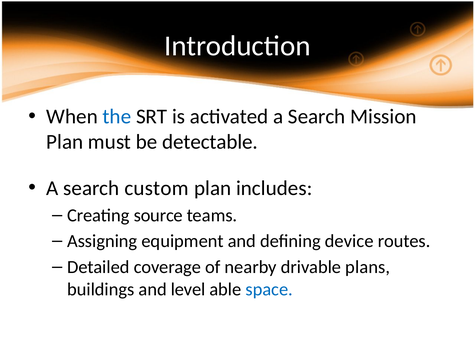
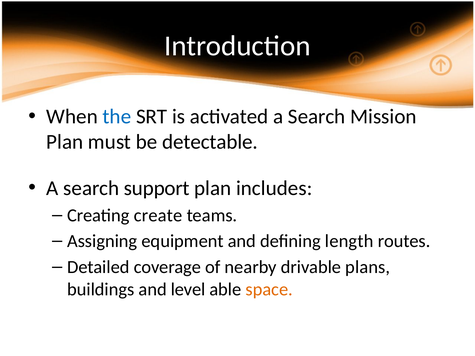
custom: custom -> support
source: source -> create
device: device -> length
space colour: blue -> orange
